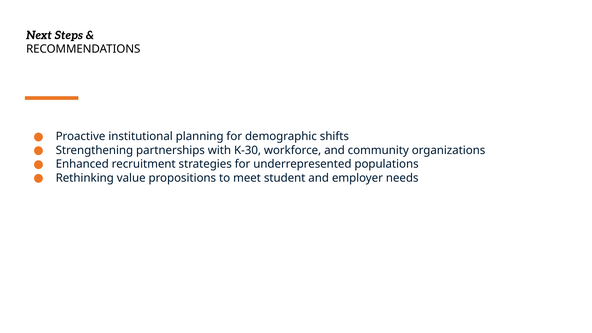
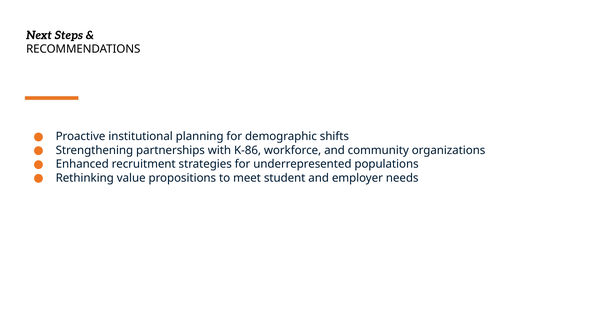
K-30: K-30 -> K-86
